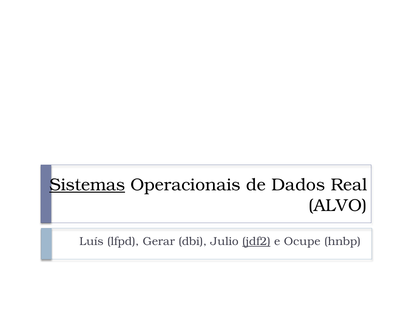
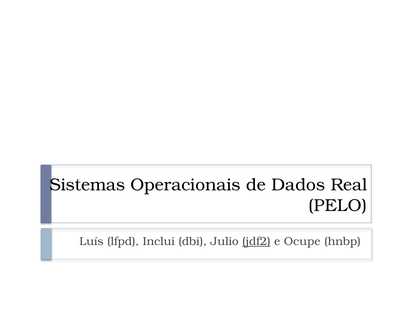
Sistemas underline: present -> none
ALVO: ALVO -> PELO
Gerar: Gerar -> Inclui
